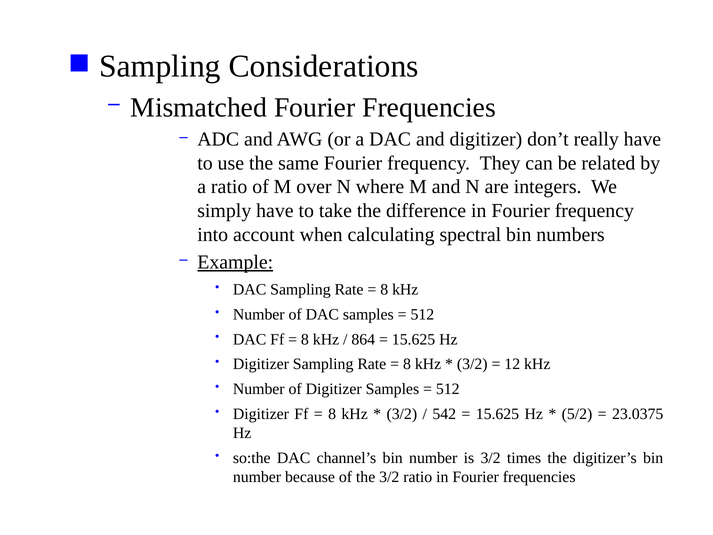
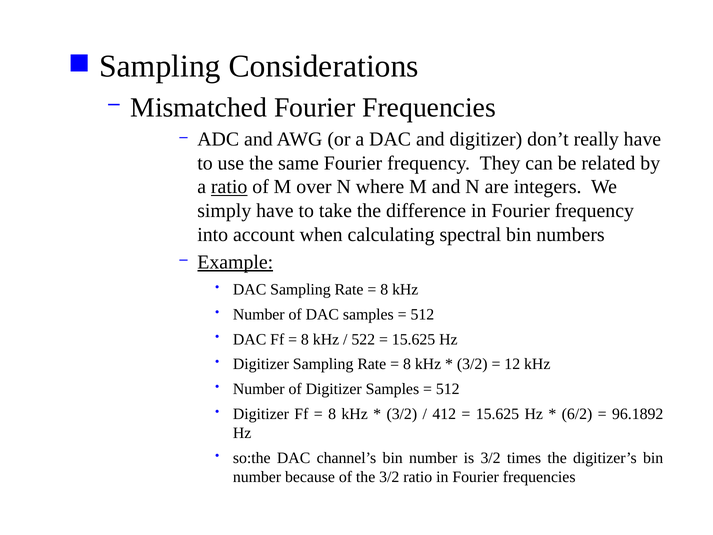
ratio at (229, 187) underline: none -> present
864: 864 -> 522
542: 542 -> 412
5/2: 5/2 -> 6/2
23.0375: 23.0375 -> 96.1892
